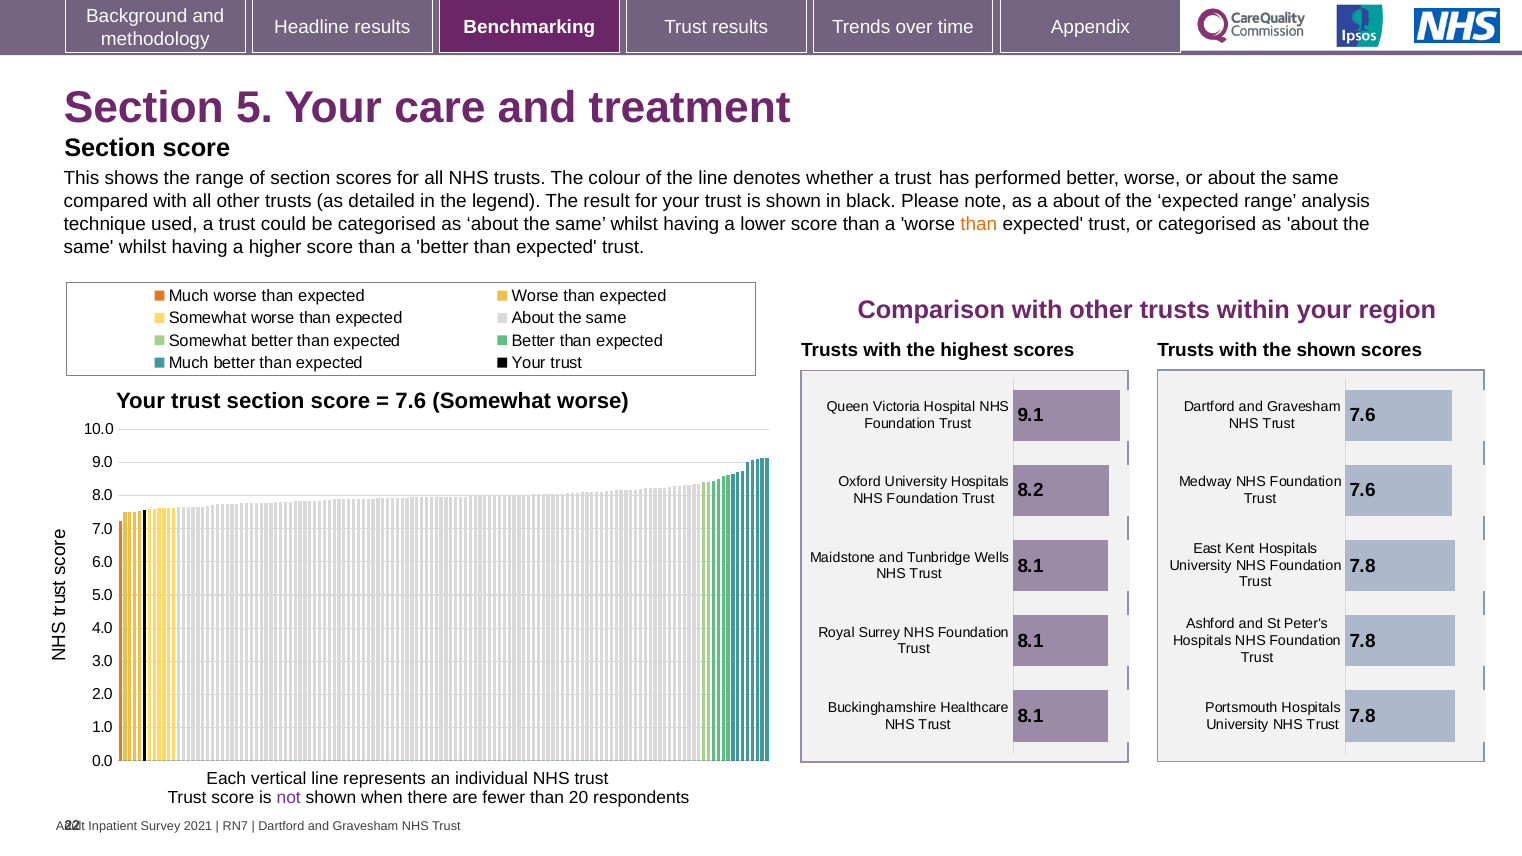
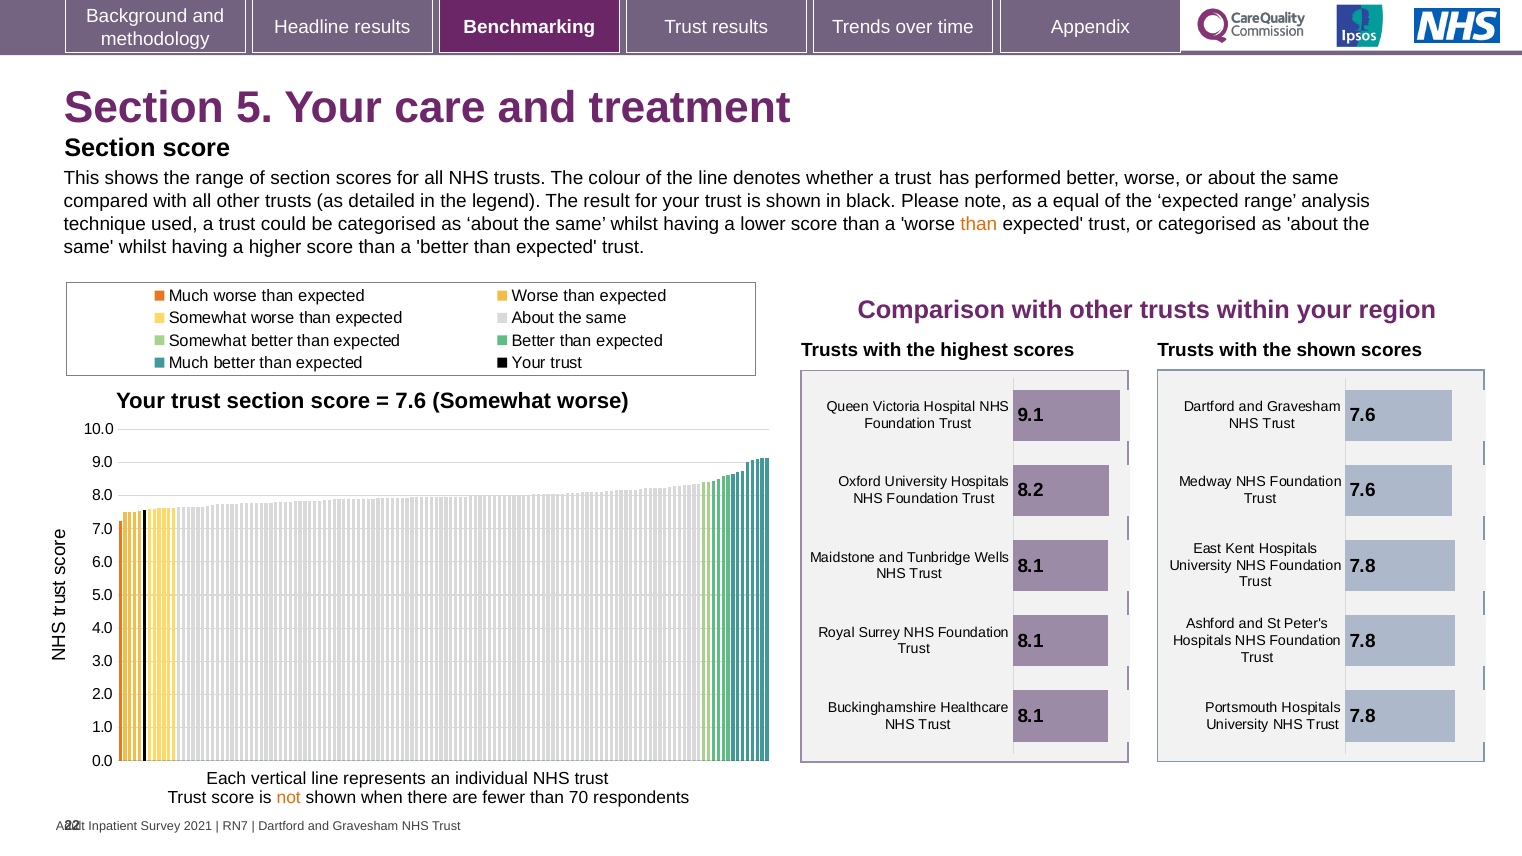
a about: about -> equal
not colour: purple -> orange
20: 20 -> 70
